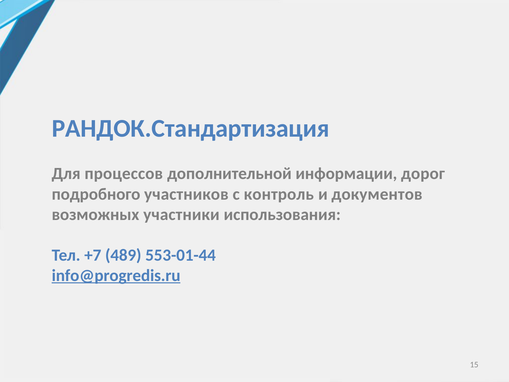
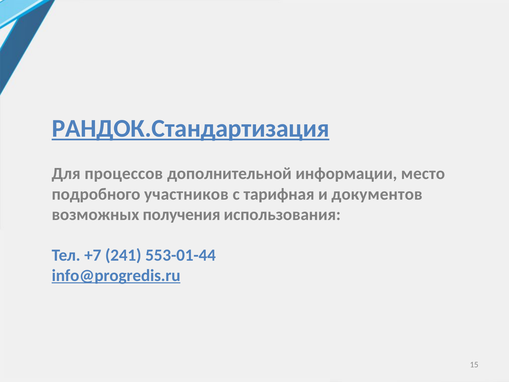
РАНДОК.Стандартизация underline: none -> present
дорог: дорог -> место
контроль: контроль -> тарифная
участники: участники -> получения
489: 489 -> 241
